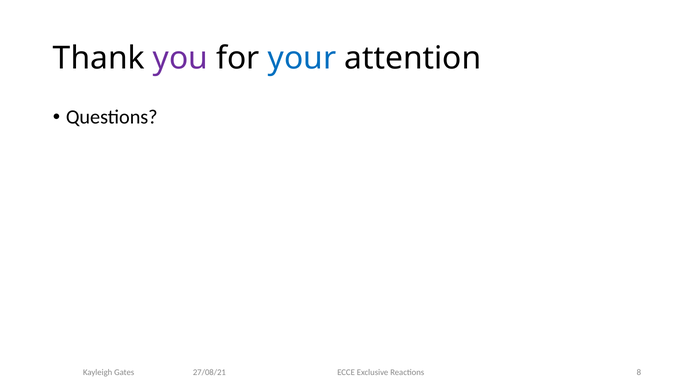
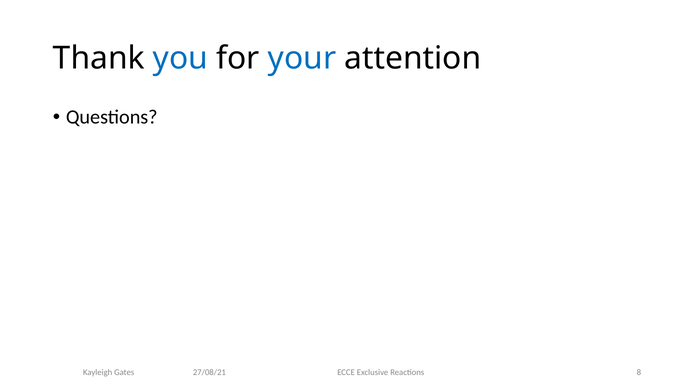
you colour: purple -> blue
